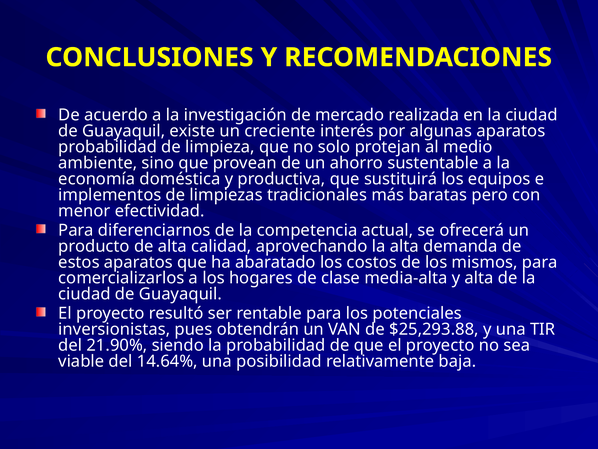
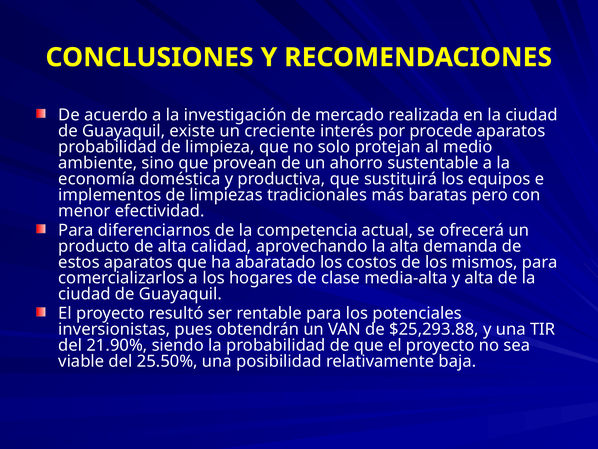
algunas: algunas -> procede
14.64%: 14.64% -> 25.50%
